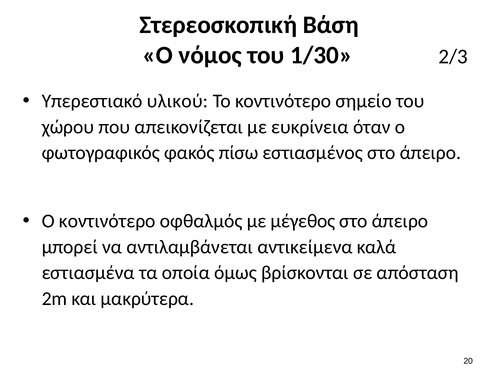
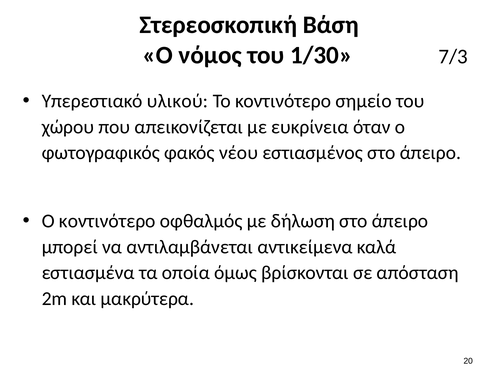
2/3: 2/3 -> 7/3
πίσω: πίσω -> νέου
μέγεθος: μέγεθος -> δήλωση
